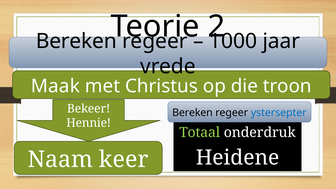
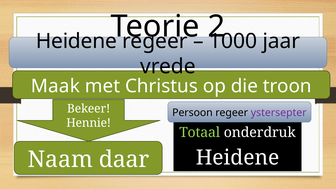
Bereken at (76, 41): Bereken -> Heidene
Bereken at (192, 113): Bereken -> Persoon
ystersepter colour: blue -> purple
keer: keer -> daar
